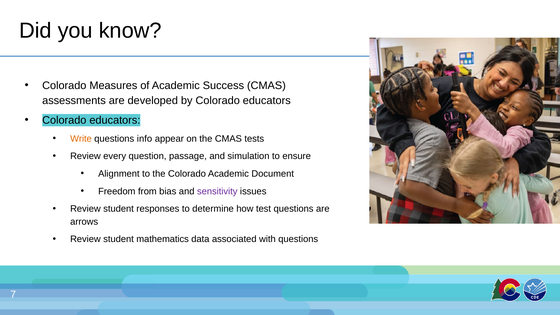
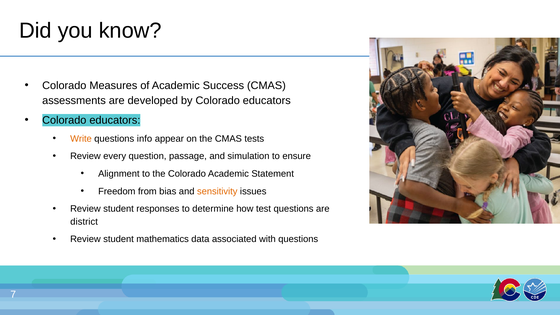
Document: Document -> Statement
sensitivity colour: purple -> orange
arrows: arrows -> district
